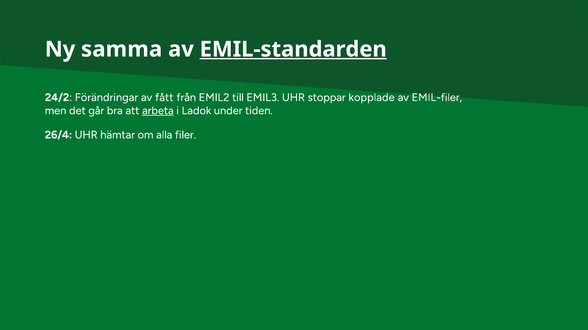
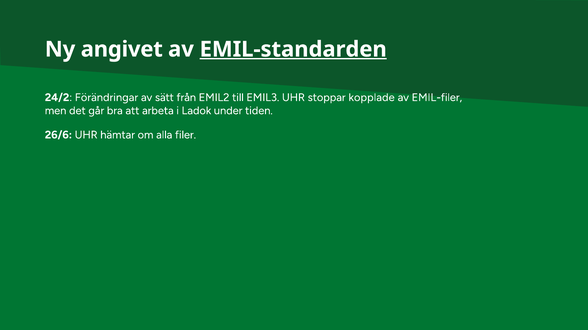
samma: samma -> angivet
fått: fått -> sätt
arbeta underline: present -> none
26/4: 26/4 -> 26/6
